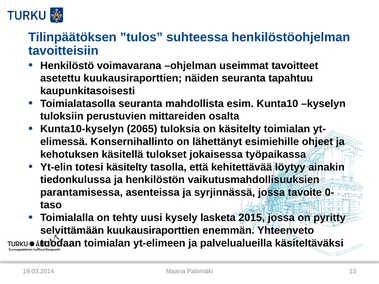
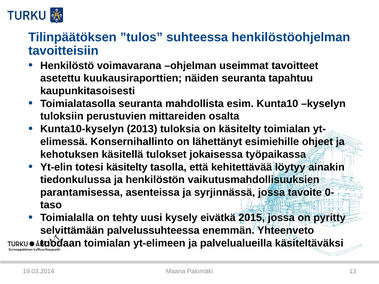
2065: 2065 -> 2013
lasketa: lasketa -> eivätkä
selvittämään kuukausiraporttien: kuukausiraporttien -> palvelussuhteessa
